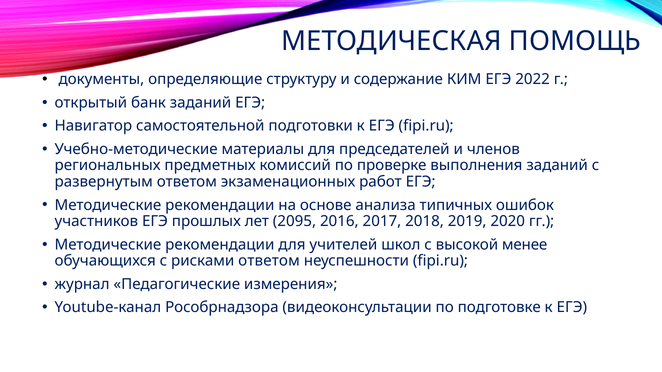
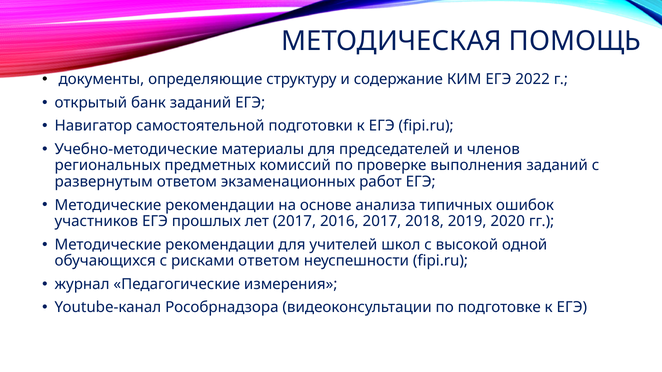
лет 2095: 2095 -> 2017
менее: менее -> одной
